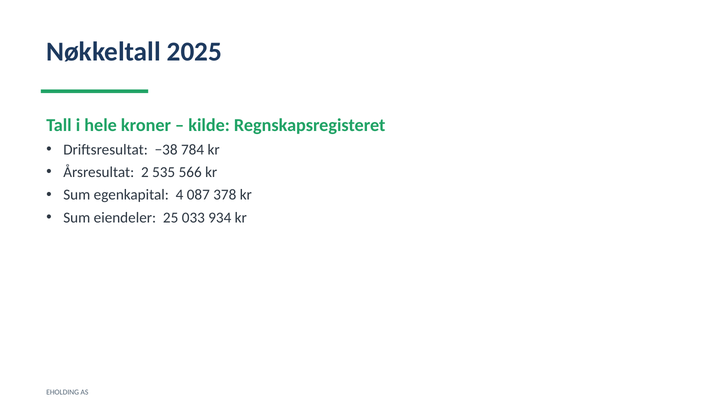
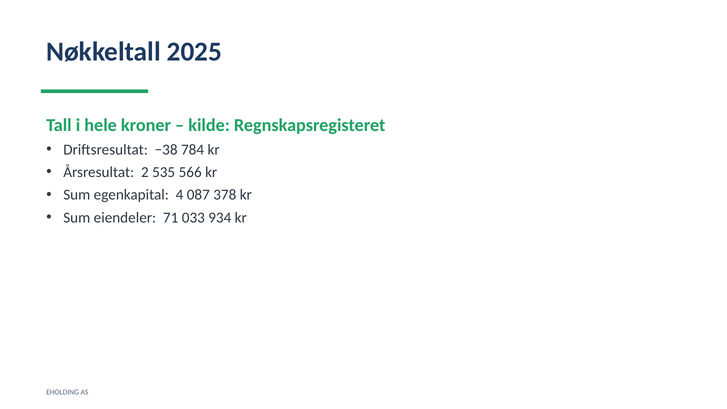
25: 25 -> 71
